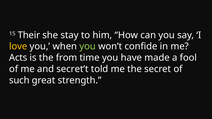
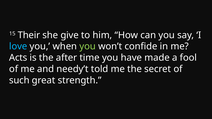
stay: stay -> give
love colour: yellow -> light blue
from: from -> after
secret’t: secret’t -> needy’t
